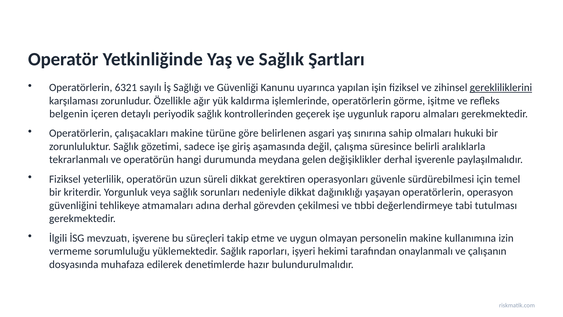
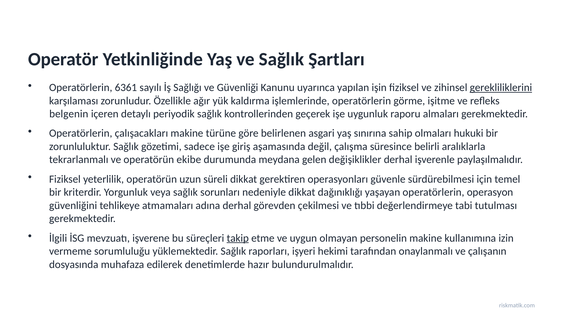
6321: 6321 -> 6361
hangi: hangi -> ekibe
takip underline: none -> present
